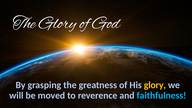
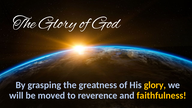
faithfulness colour: light blue -> yellow
